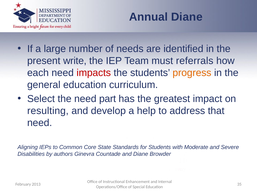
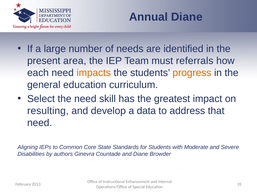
write: write -> area
impacts colour: red -> orange
part: part -> skill
help: help -> data
